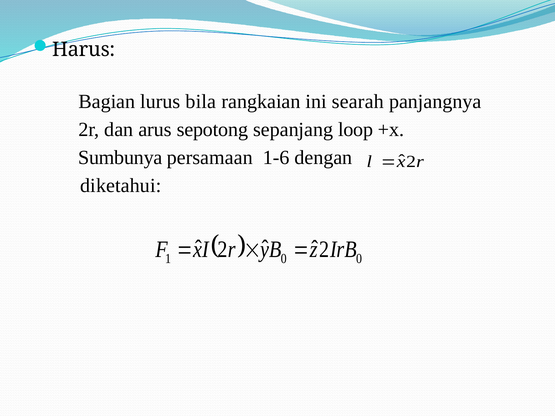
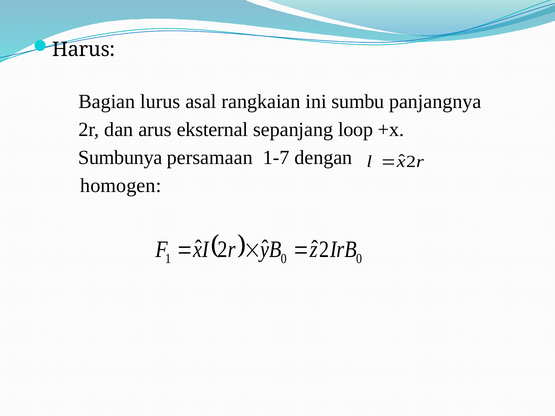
bila: bila -> asal
searah: searah -> sumbu
sepotong: sepotong -> eksternal
1-6: 1-6 -> 1-7
diketahui: diketahui -> homogen
